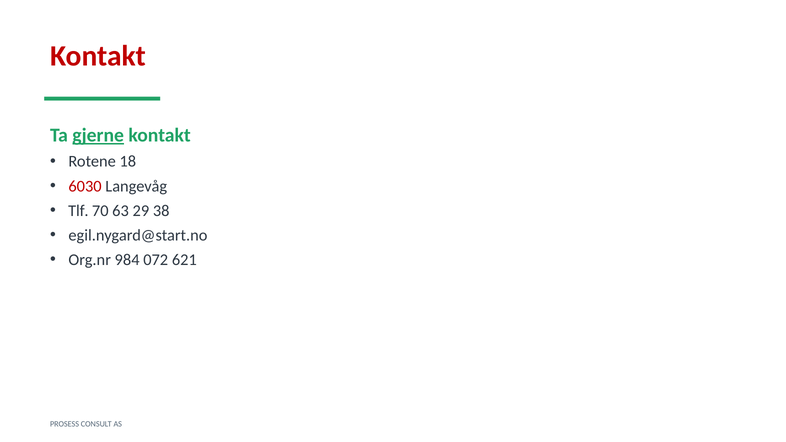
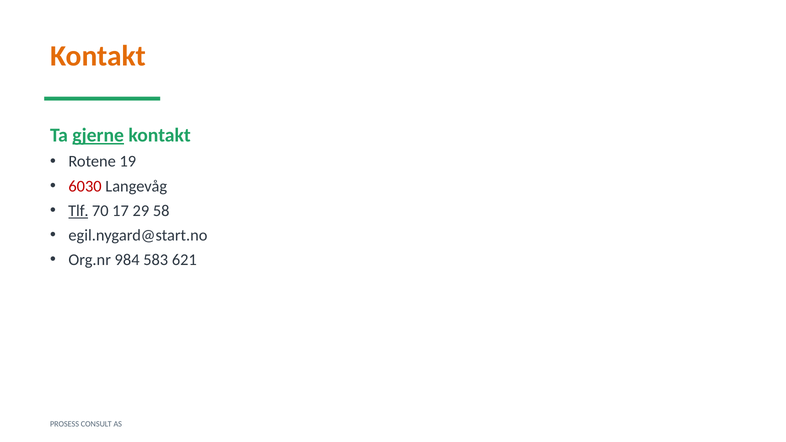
Kontakt at (98, 56) colour: red -> orange
18: 18 -> 19
Tlf underline: none -> present
63: 63 -> 17
38: 38 -> 58
072: 072 -> 583
